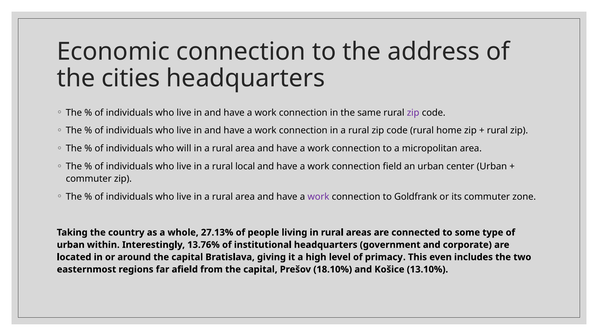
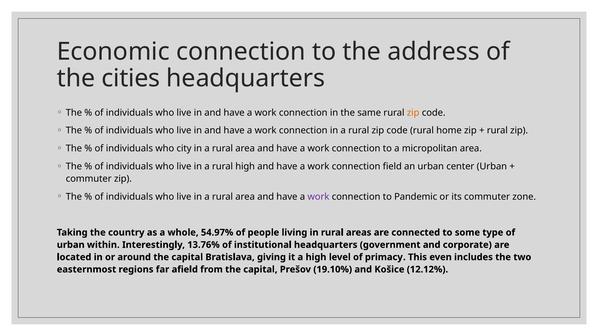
zip at (413, 113) colour: purple -> orange
will: will -> city
rural local: local -> high
Goldfrank: Goldfrank -> Pandemic
27.13%: 27.13% -> 54.97%
18.10%: 18.10% -> 19.10%
13.10%: 13.10% -> 12.12%
